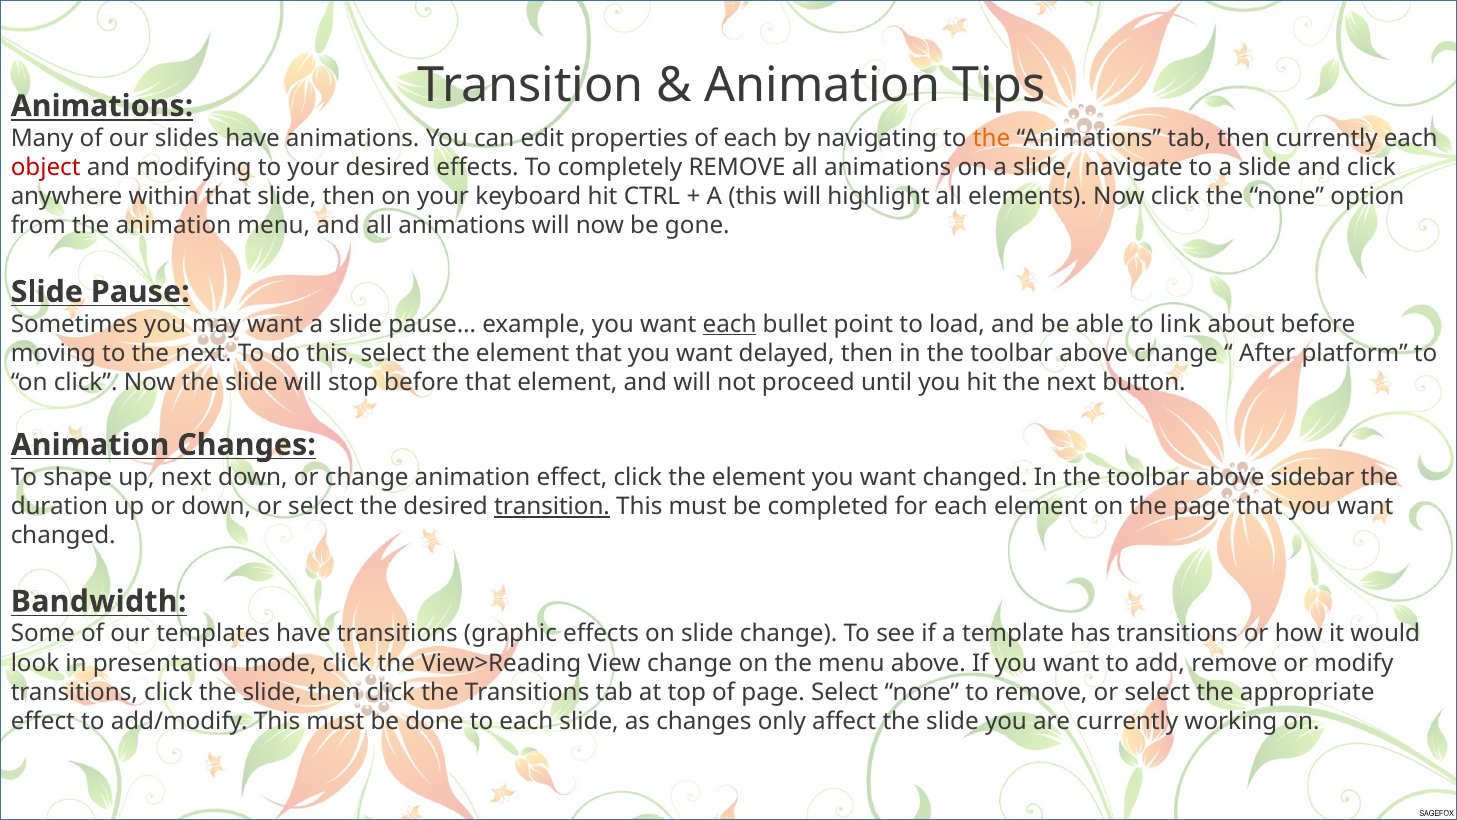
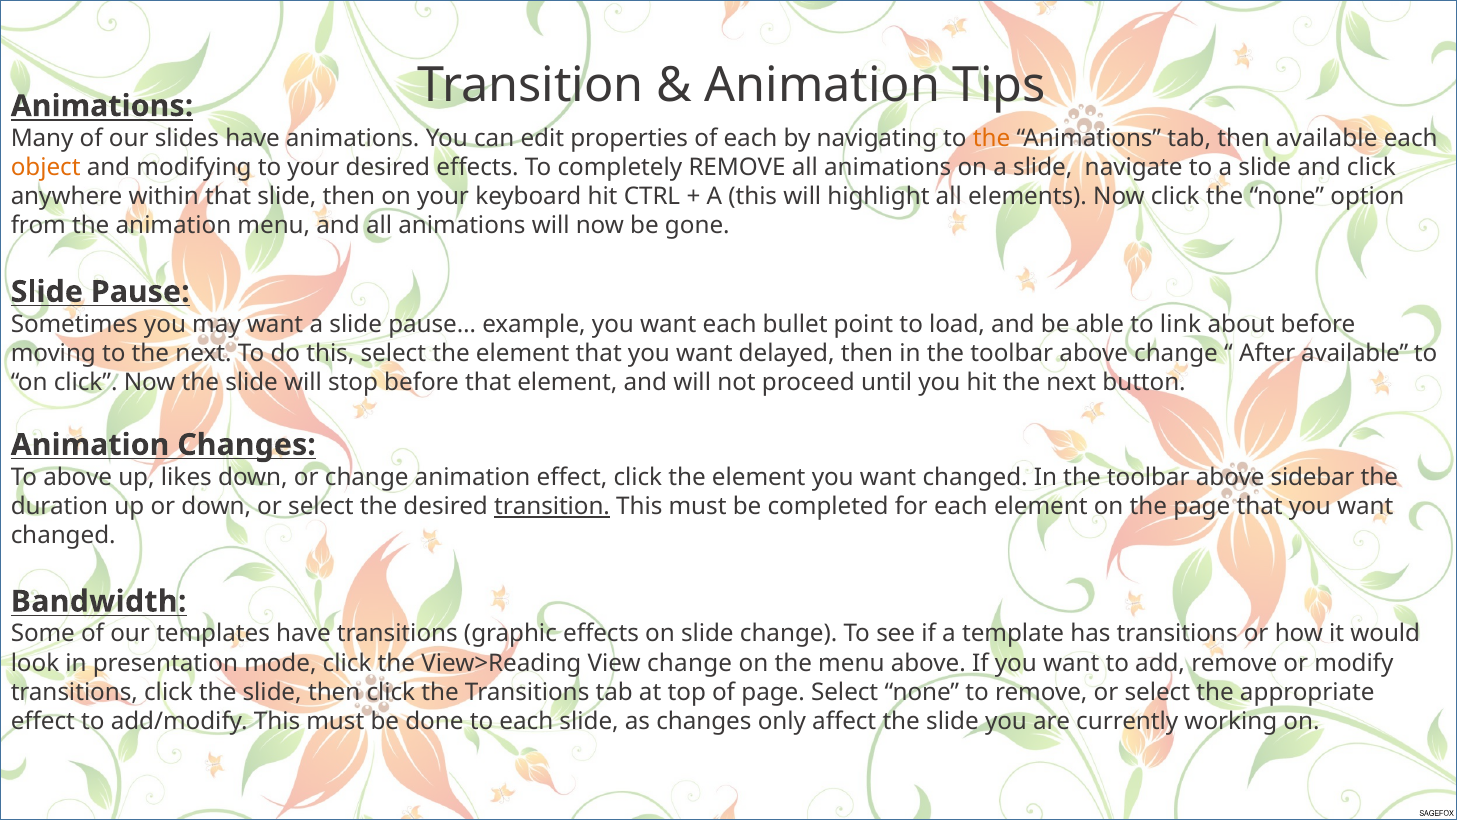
then currently: currently -> available
object colour: red -> orange
each at (730, 324) underline: present -> none
After platform: platform -> available
To shape: shape -> above
up next: next -> likes
